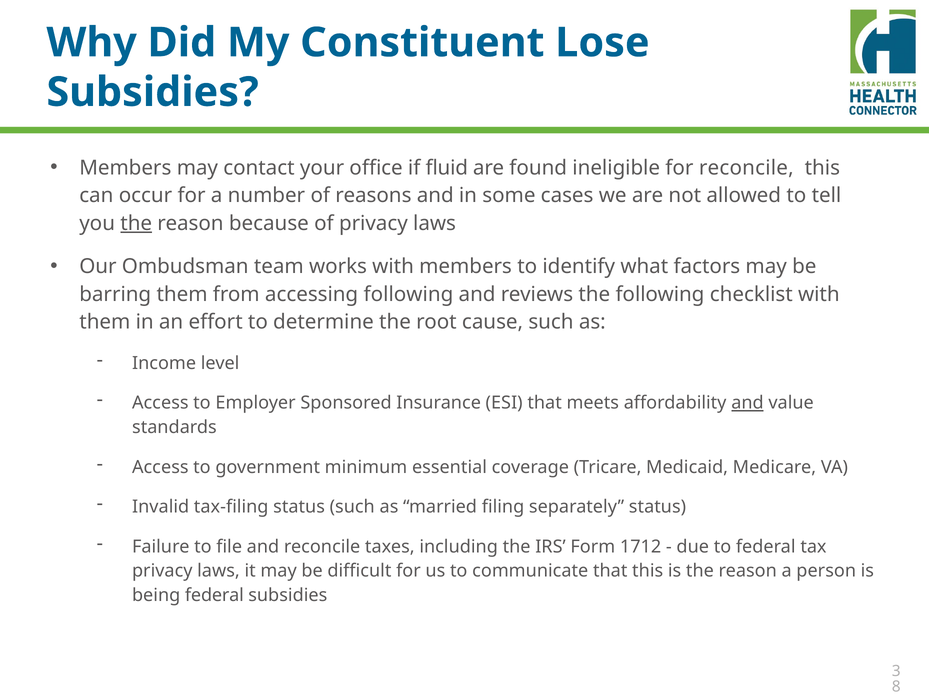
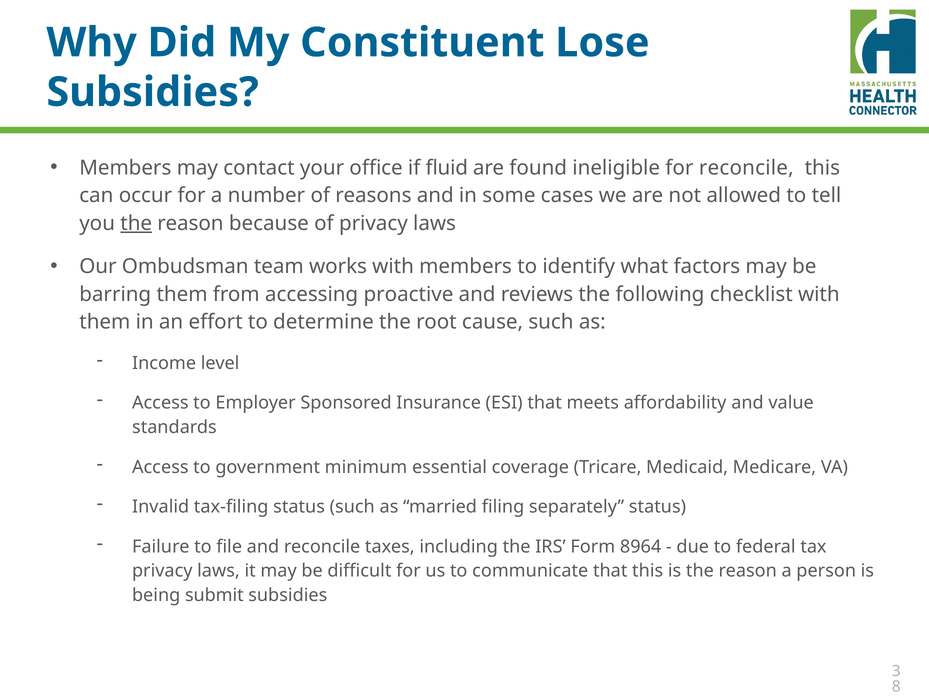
accessing following: following -> proactive
and at (747, 403) underline: present -> none
1712: 1712 -> 8964
being federal: federal -> submit
